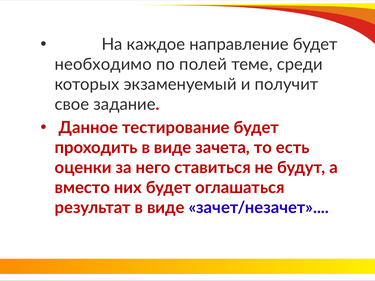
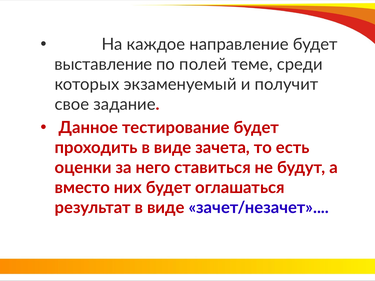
необходимо: необходимо -> выставление
